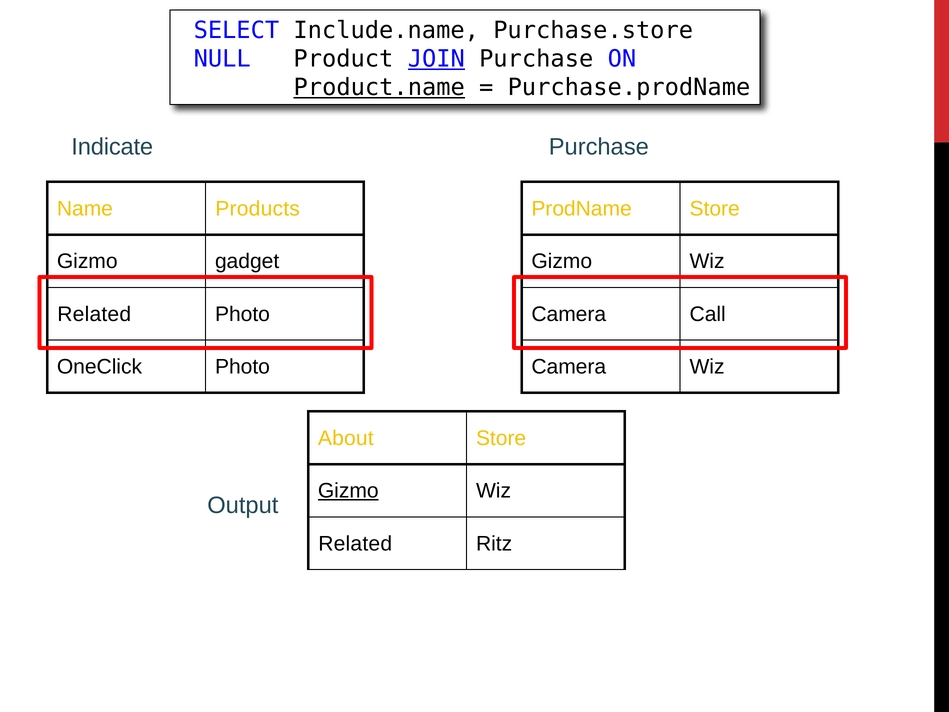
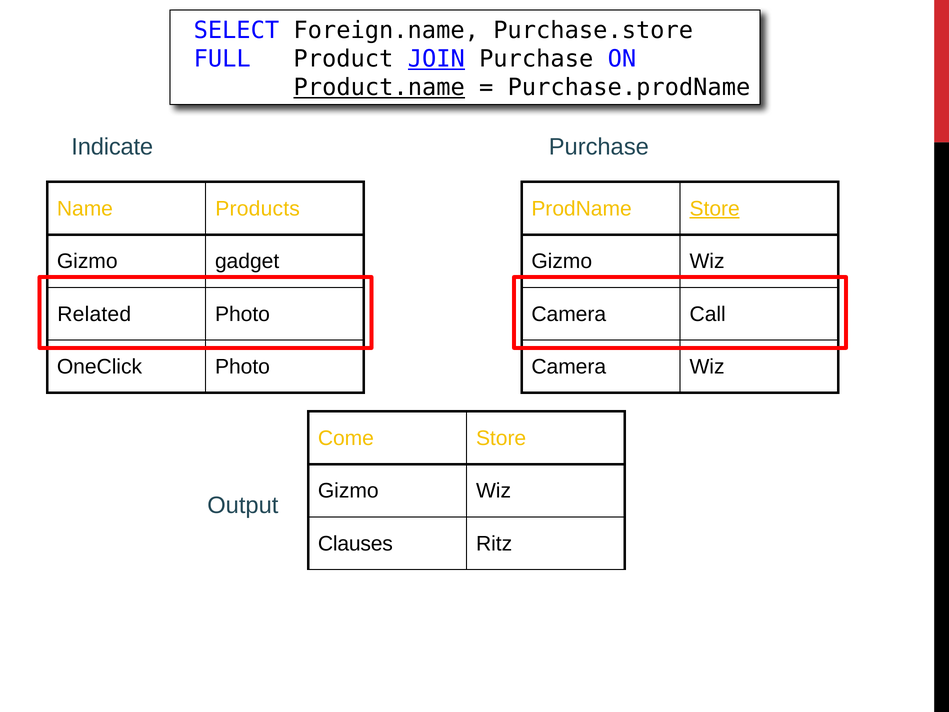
Include.name: Include.name -> Foreign.name
NULL: NULL -> FULL
Store at (715, 209) underline: none -> present
About: About -> Come
Gizmo at (348, 491) underline: present -> none
Related at (355, 543): Related -> Clauses
